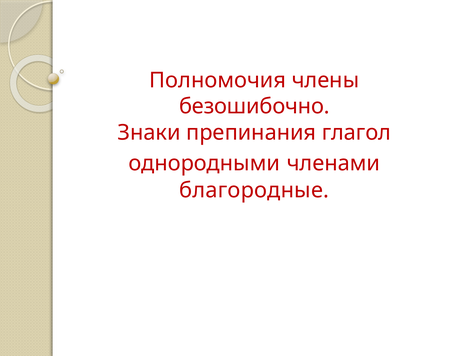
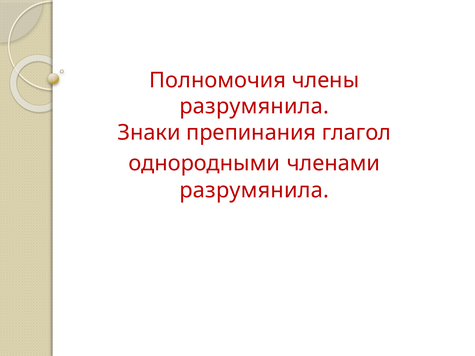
безошибочно at (254, 106): безошибочно -> разрумянила
благородные at (254, 190): благородные -> разрумянила
